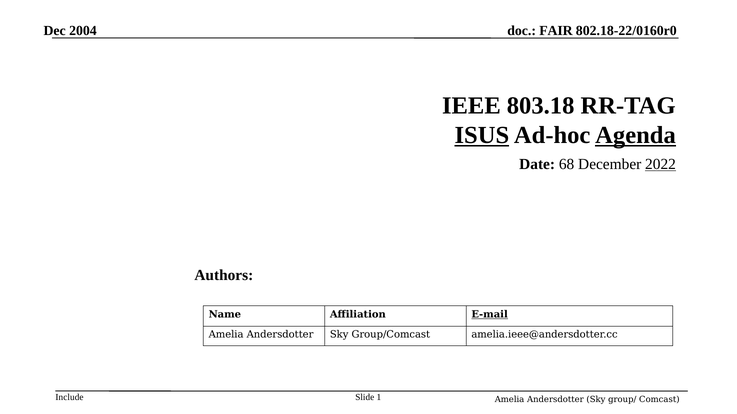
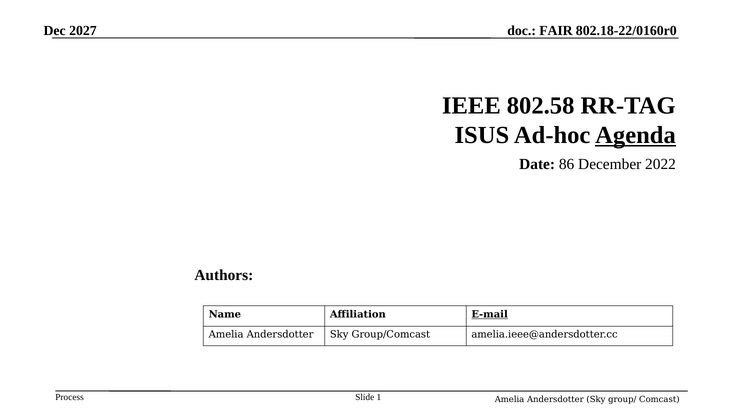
2004: 2004 -> 2027
803.18: 803.18 -> 802.58
ISUS underline: present -> none
68: 68 -> 86
2022 underline: present -> none
Include: Include -> Process
